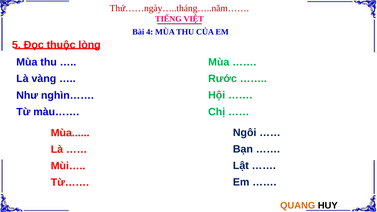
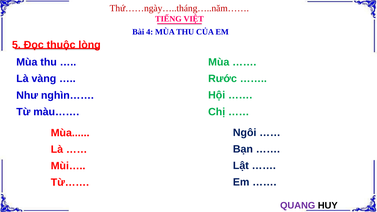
QUANG colour: orange -> purple
